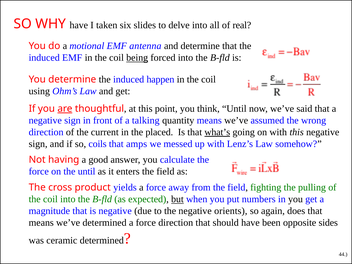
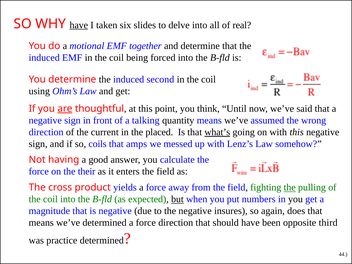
have at (79, 25) underline: none -> present
antenna: antenna -> together
being underline: present -> none
happen: happen -> second
the until: until -> their
the at (290, 187) underline: none -> present
orients: orients -> insures
sides: sides -> third
ceramic: ceramic -> practice
